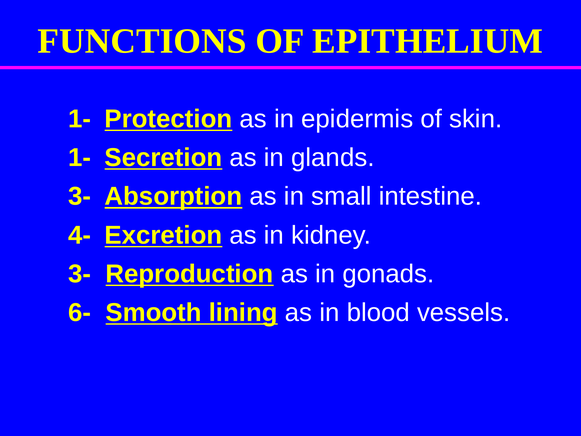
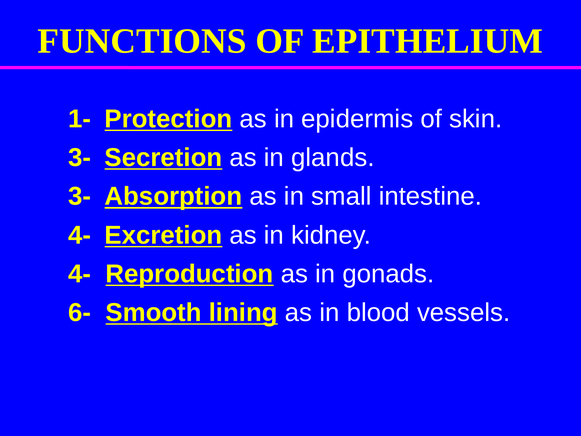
1- at (80, 158): 1- -> 3-
3- at (80, 274): 3- -> 4-
